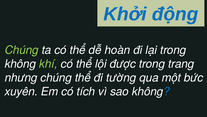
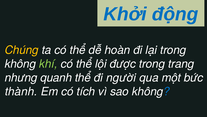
Chúng at (22, 50) colour: light green -> yellow
nhưng chúng: chúng -> quanh
tường: tường -> người
xuyên: xuyên -> thành
